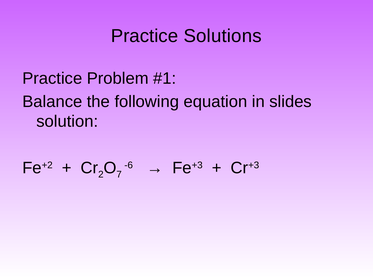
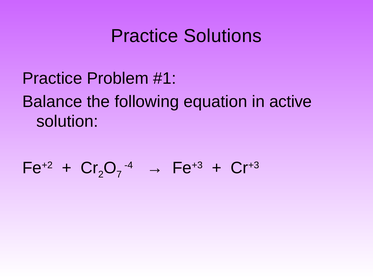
slides: slides -> active
-6: -6 -> -4
